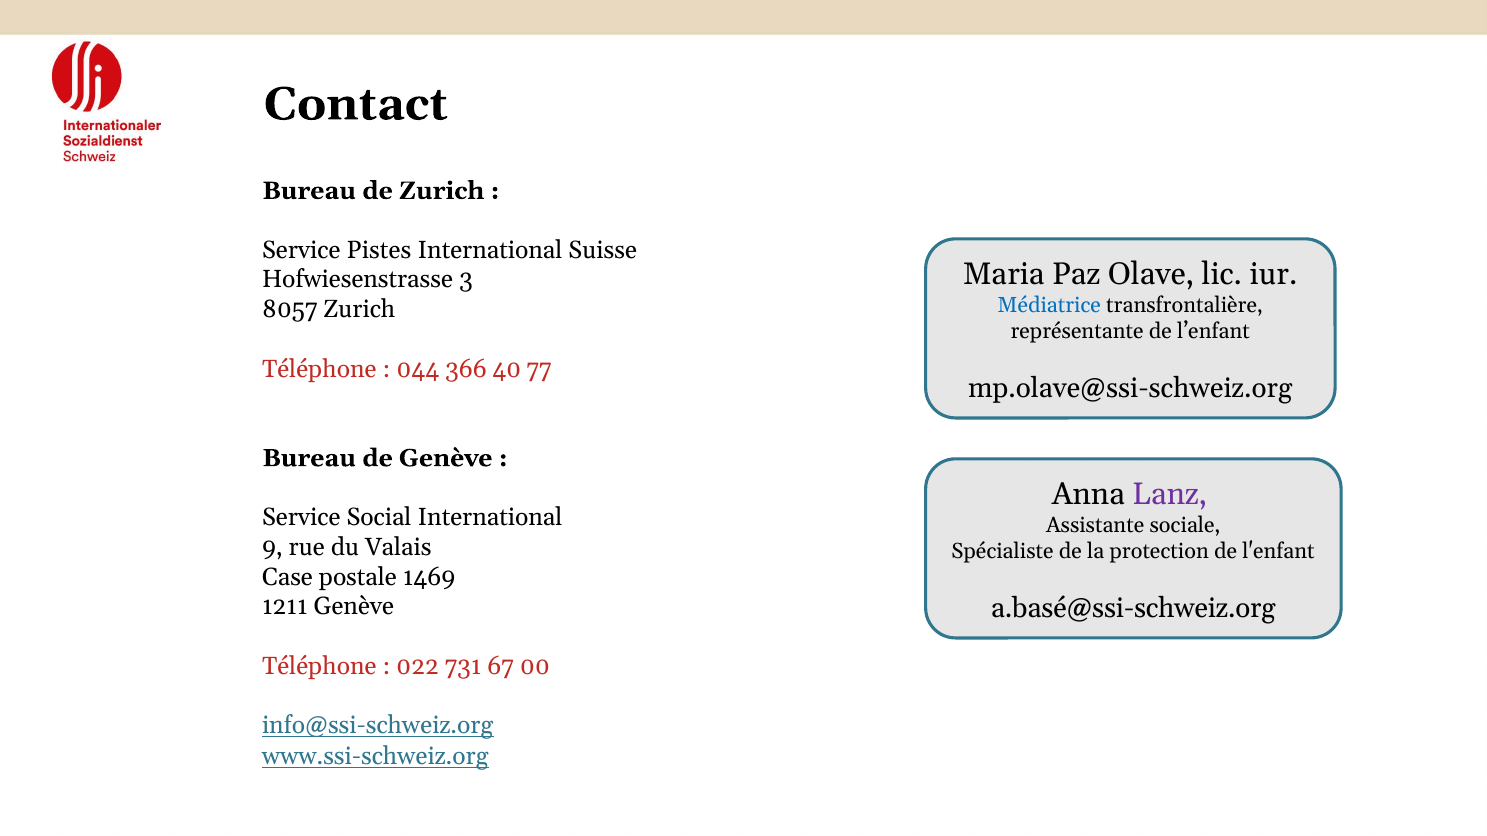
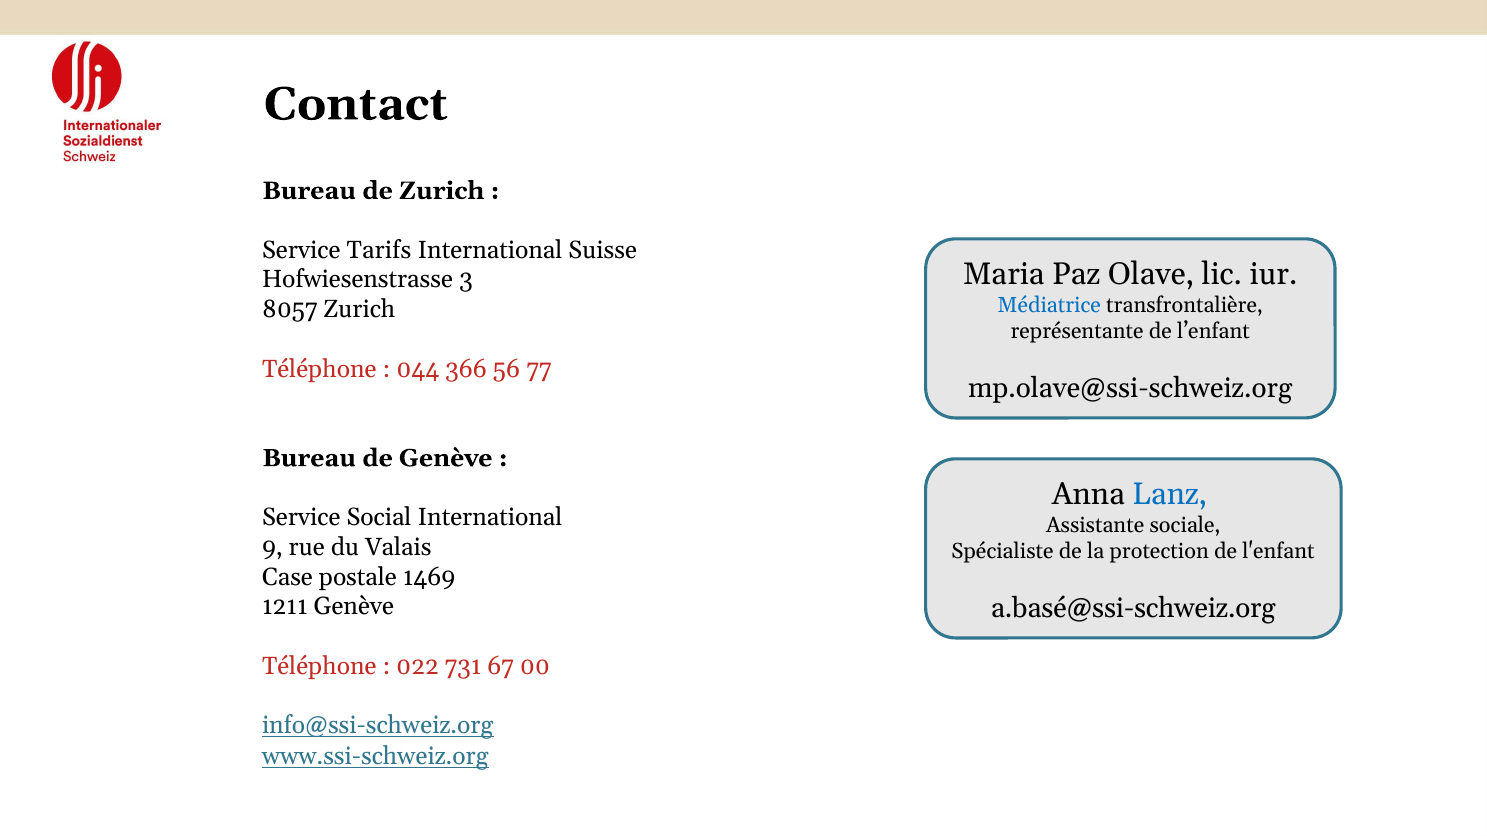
Pistes: Pistes -> Tarifs
40: 40 -> 56
Lanz colour: purple -> blue
